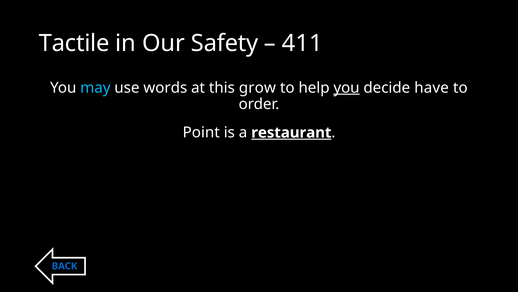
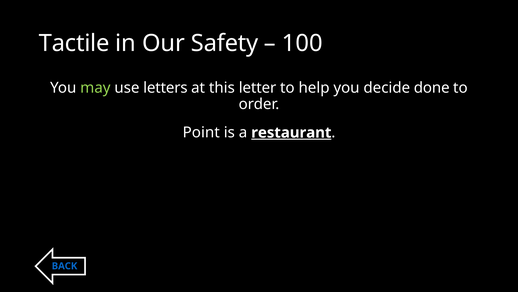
411: 411 -> 100
may colour: light blue -> light green
words: words -> letters
grow: grow -> letter
you at (347, 88) underline: present -> none
have: have -> done
